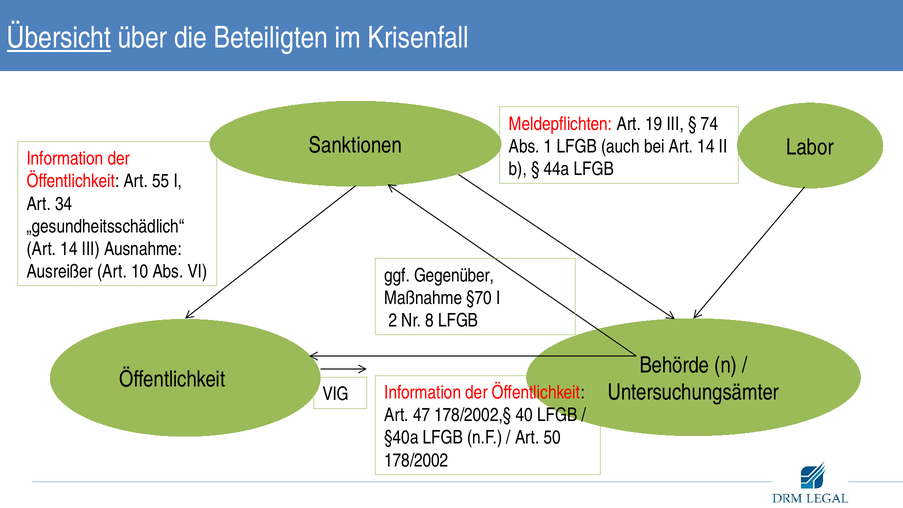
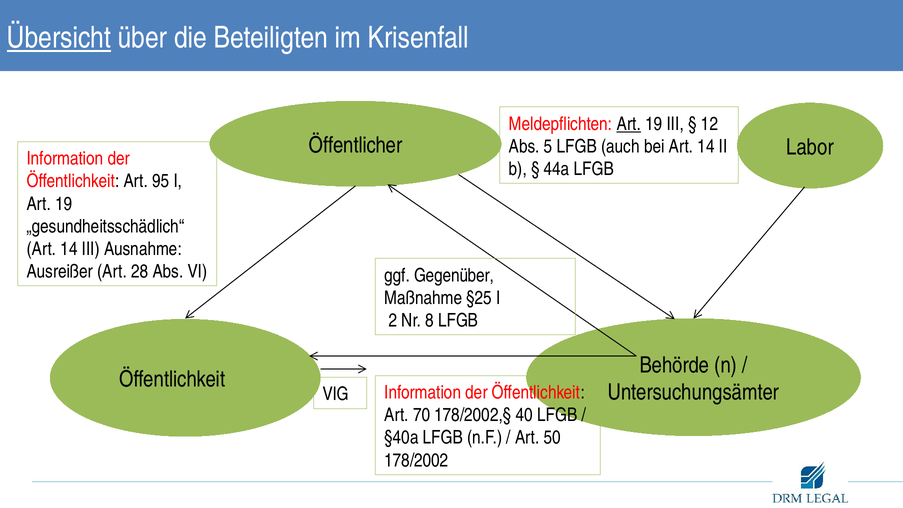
Art at (629, 124) underline: none -> present
74: 74 -> 12
Sanktionen: Sanktionen -> Öffentlicher
1: 1 -> 5
55: 55 -> 95
34 at (64, 204): 34 -> 19
10: 10 -> 28
§70: §70 -> §25
47: 47 -> 70
